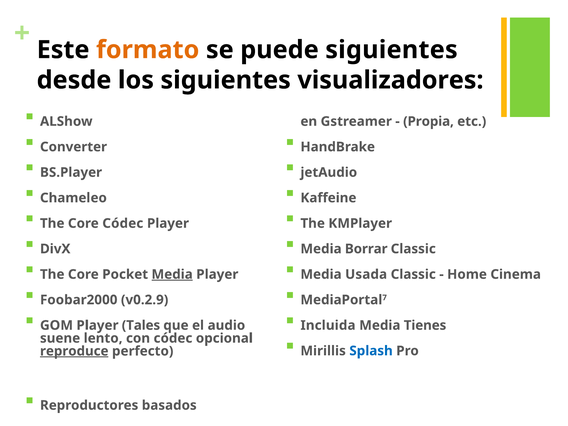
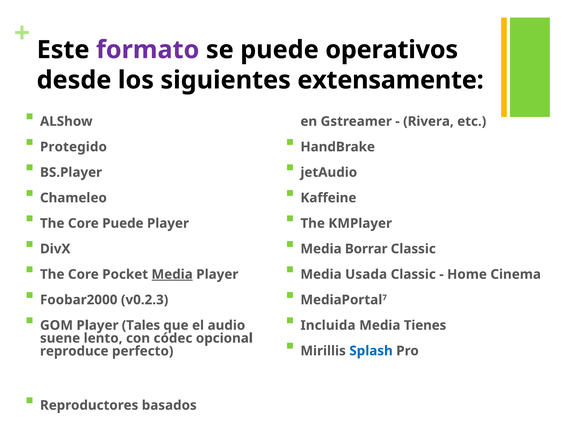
formato colour: orange -> purple
puede siguientes: siguientes -> operativos
visualizadores: visualizadores -> extensamente
Propia: Propia -> Rivera
Converter: Converter -> Protegido
Core Códec: Códec -> Puede
v0.2.9: v0.2.9 -> v0.2.3
reproduce underline: present -> none
